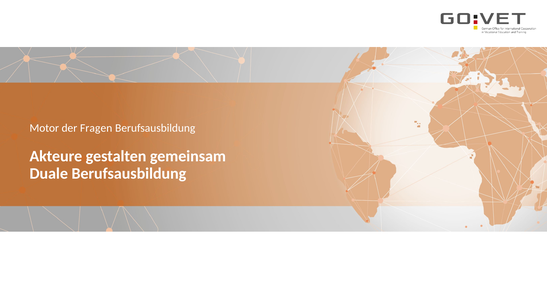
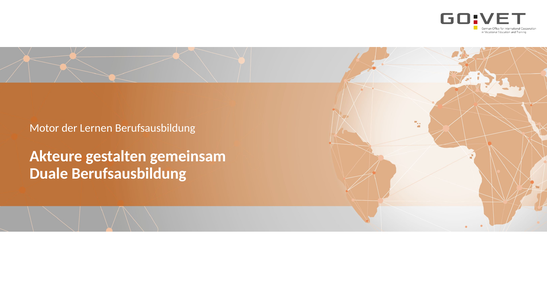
Fragen: Fragen -> Lernen
